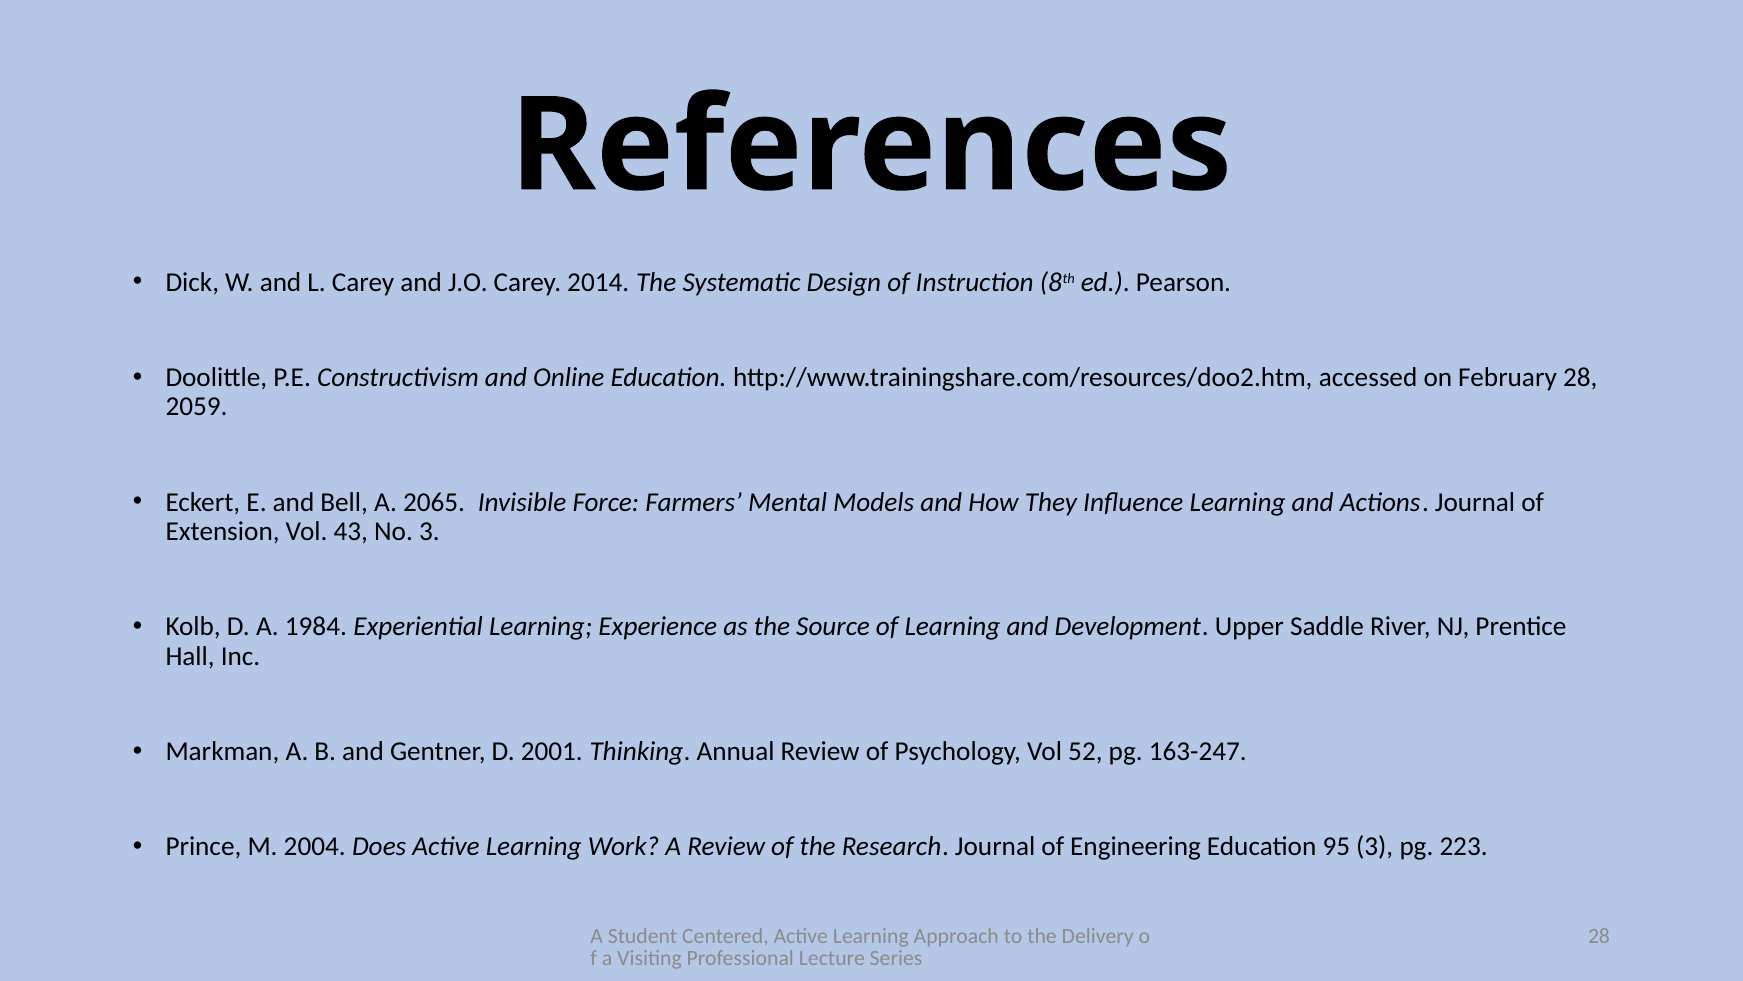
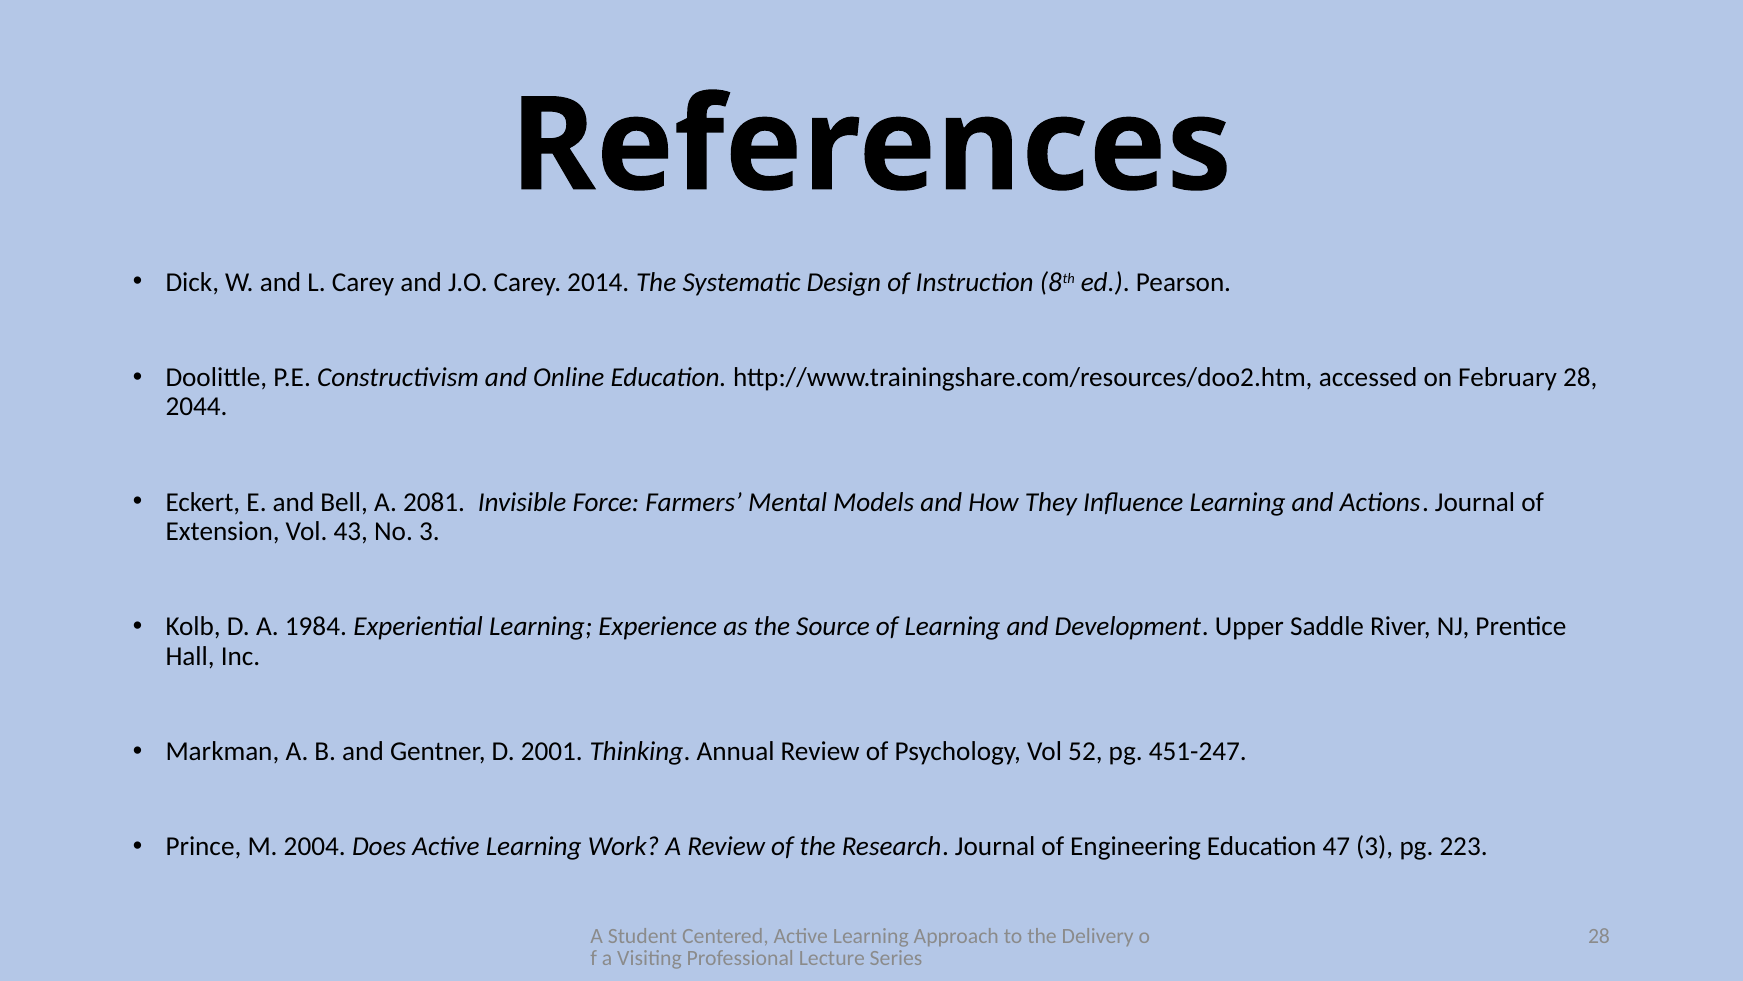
2059: 2059 -> 2044
2065: 2065 -> 2081
163-247: 163-247 -> 451-247
95: 95 -> 47
